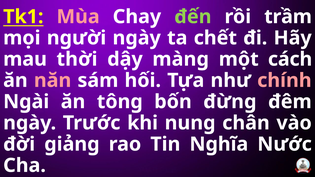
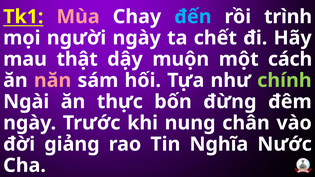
đến colour: light green -> light blue
trầm: trầm -> trình
thời: thời -> thật
màng: màng -> muộn
chính colour: pink -> light green
tông: tông -> thực
